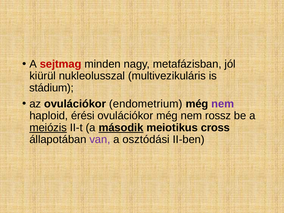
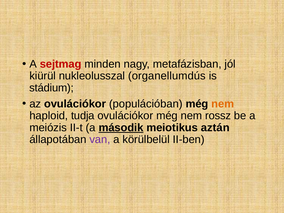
multivezikuláris: multivezikuláris -> organellumdús
endometrium: endometrium -> populációban
nem at (223, 104) colour: purple -> orange
érési: érési -> tudja
meiózis underline: present -> none
cross: cross -> aztán
osztódási: osztódási -> körülbelül
